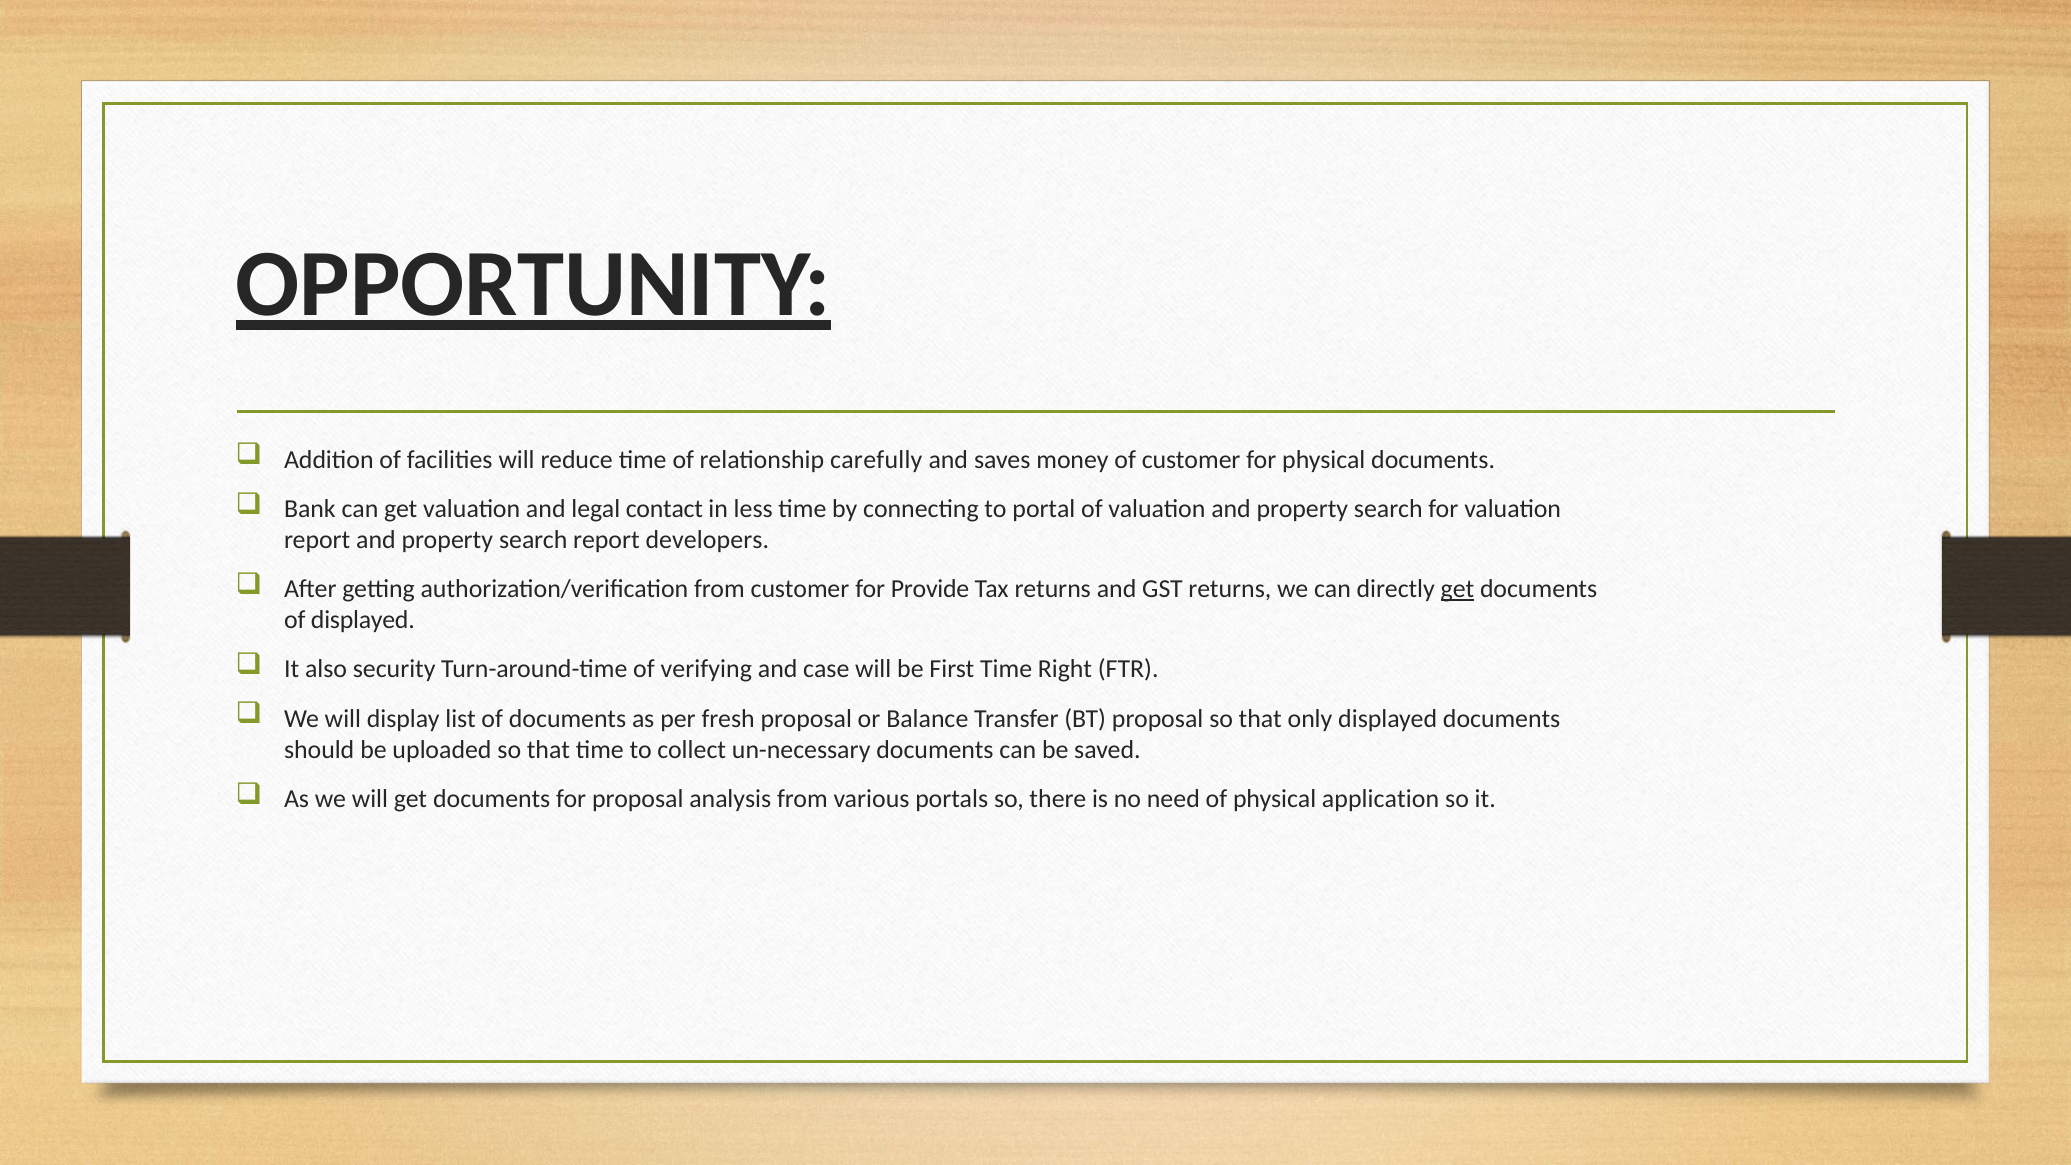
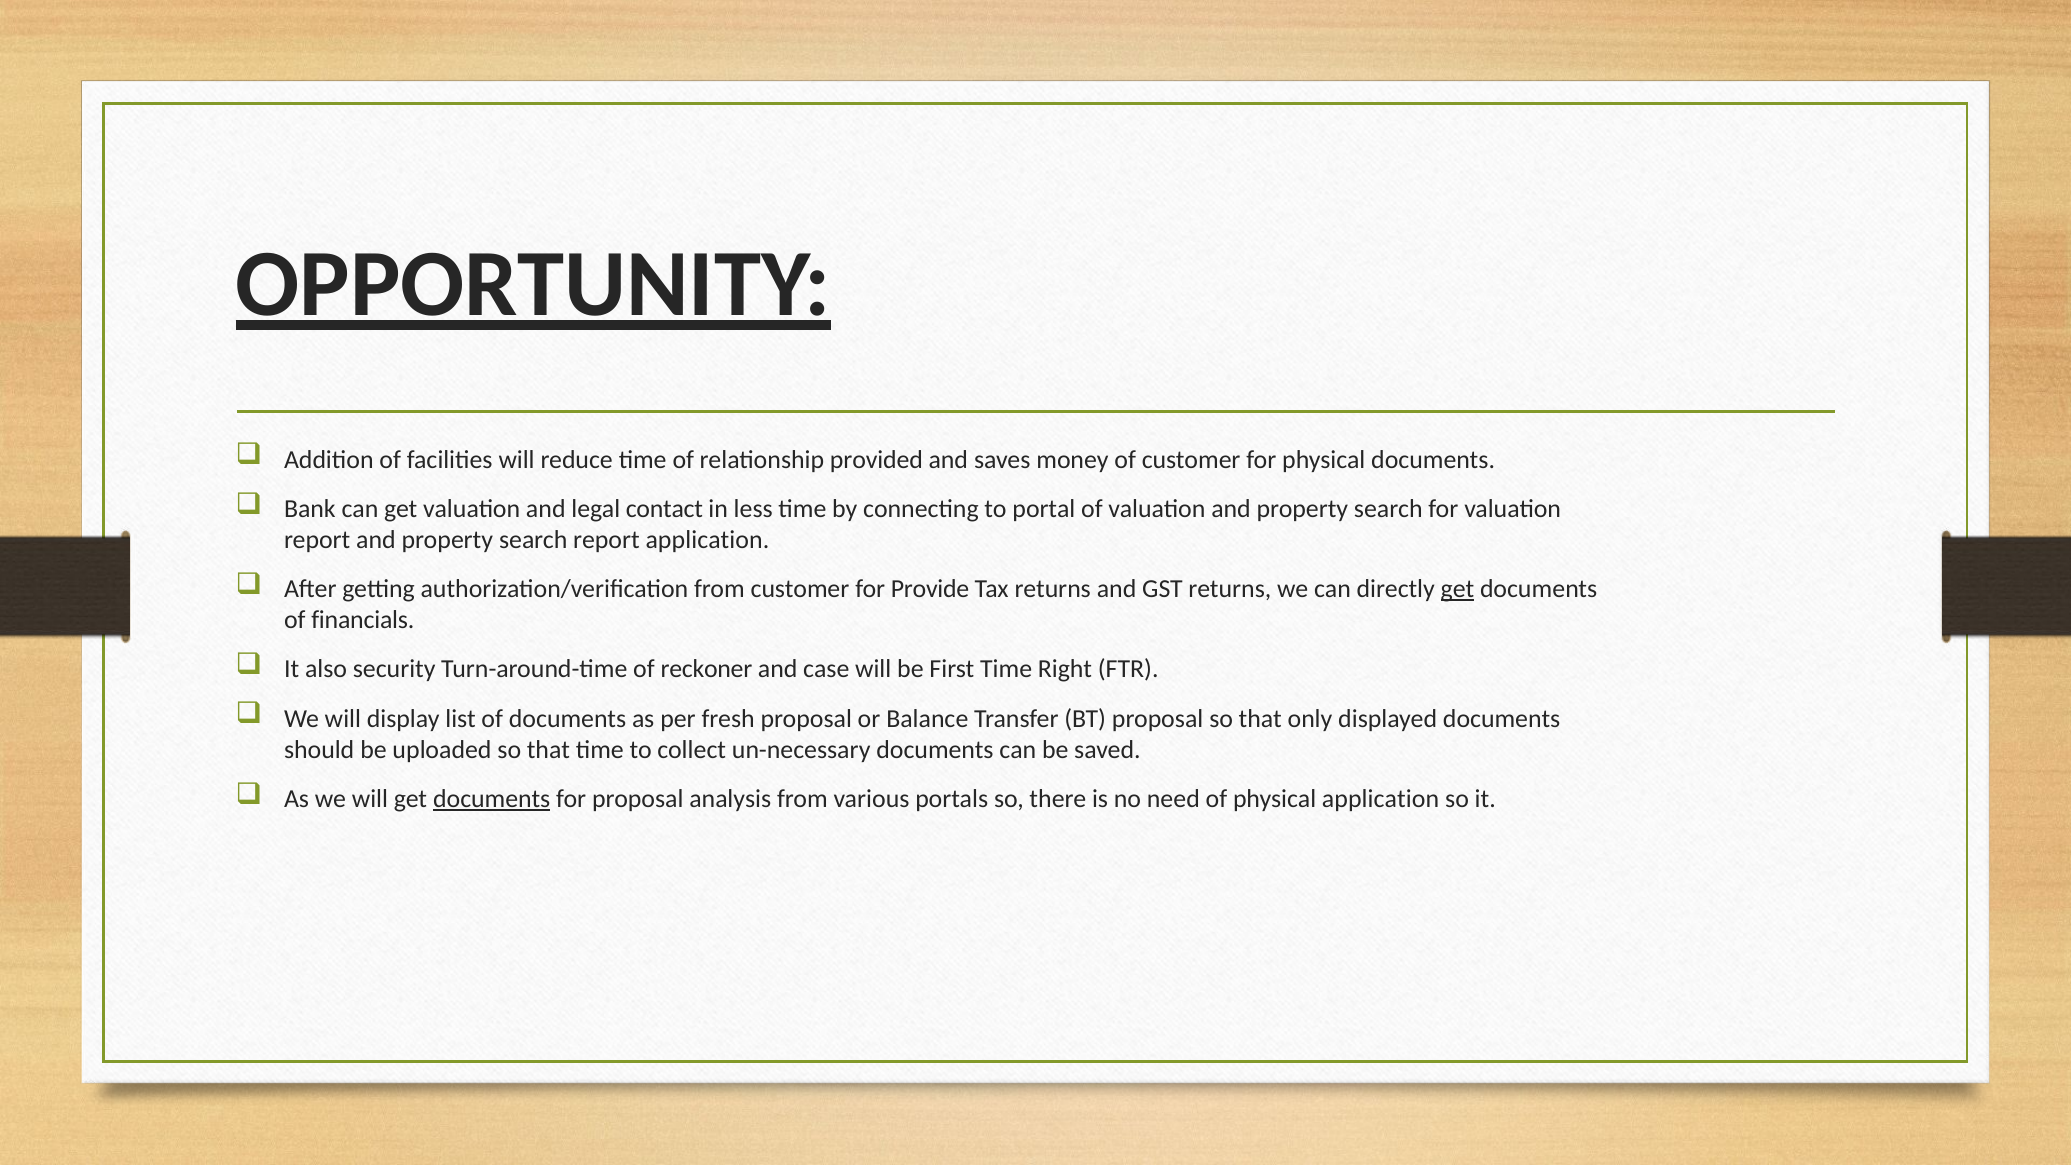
carefully: carefully -> provided
report developers: developers -> application
of displayed: displayed -> financials
verifying: verifying -> reckoner
documents at (492, 799) underline: none -> present
